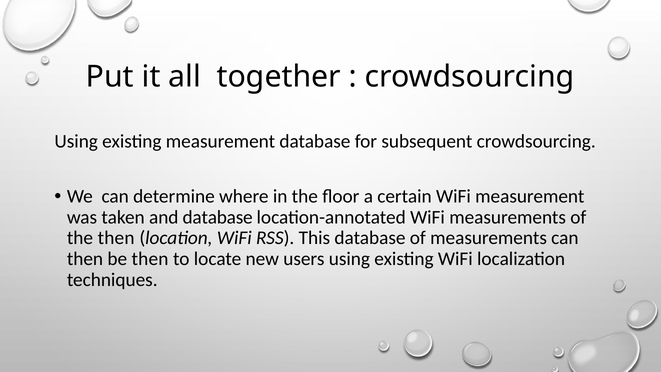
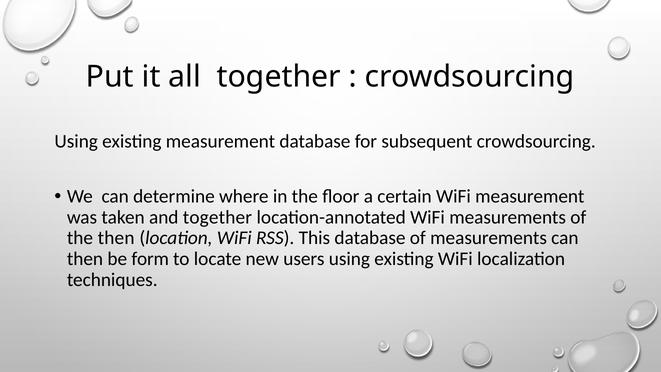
and database: database -> together
be then: then -> form
